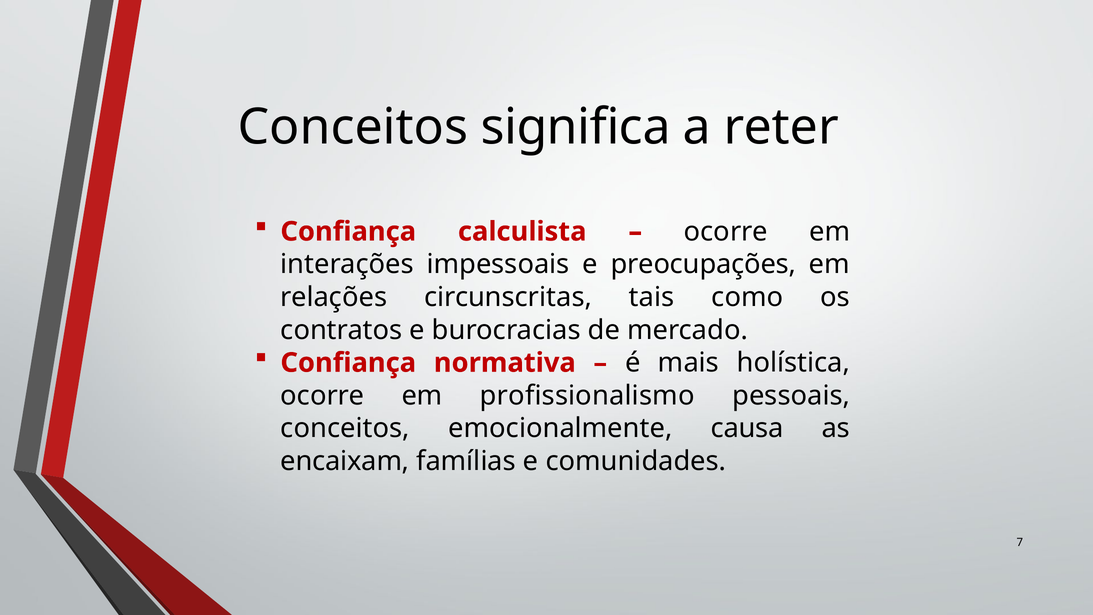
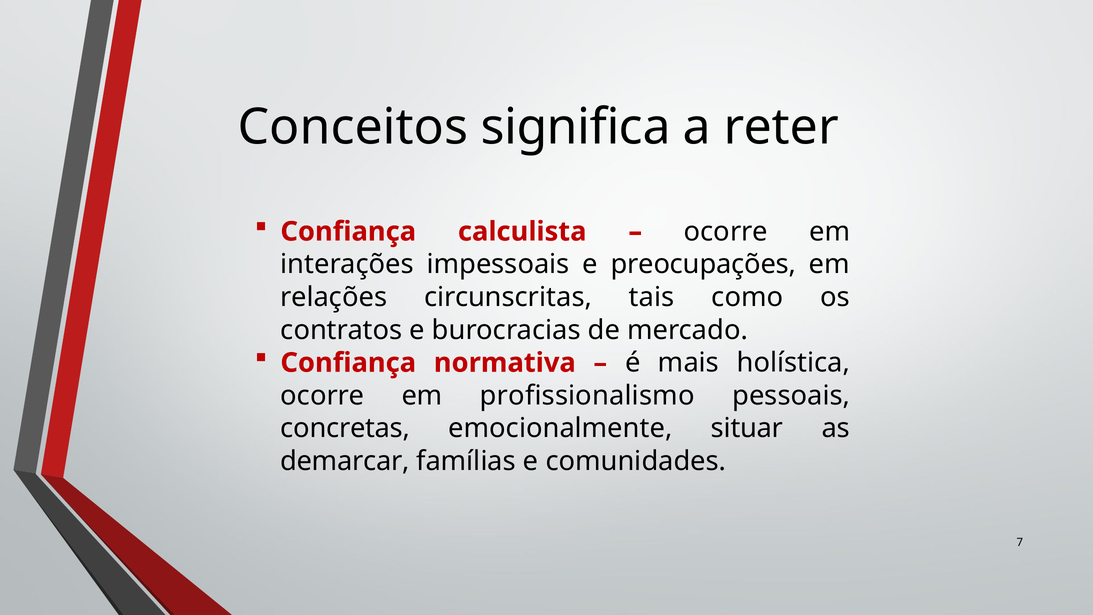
conceitos at (345, 428): conceitos -> concretas
causa: causa -> situar
encaixam: encaixam -> demarcar
